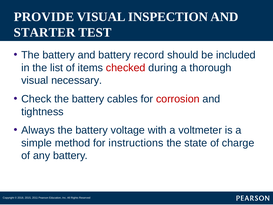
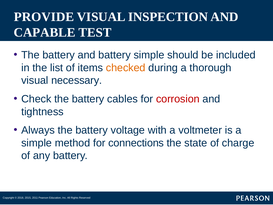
STARTER: STARTER -> CAPABLE
battery record: record -> simple
checked colour: red -> orange
instructions: instructions -> connections
